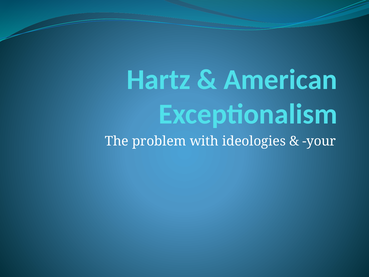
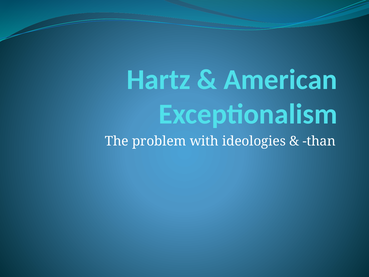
your: your -> than
